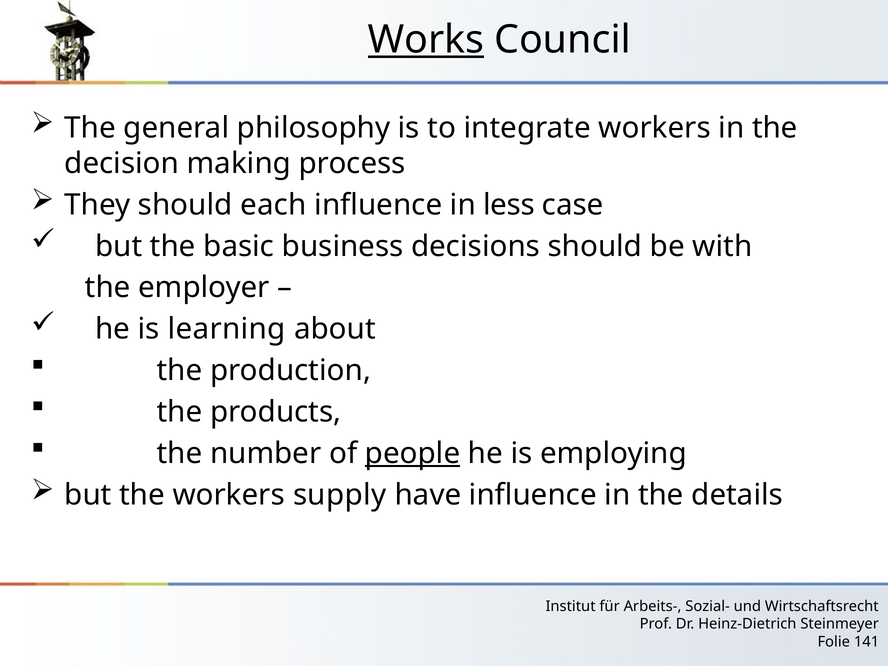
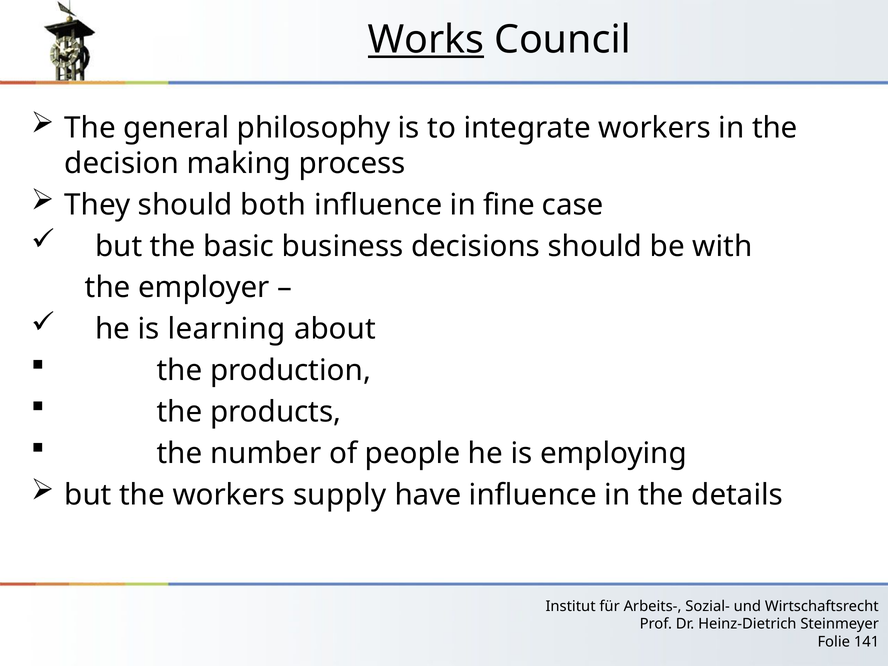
each: each -> both
less: less -> fine
people underline: present -> none
